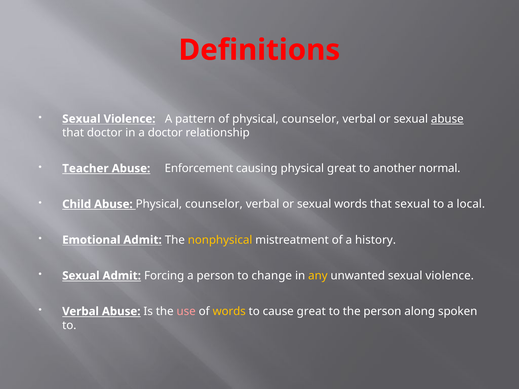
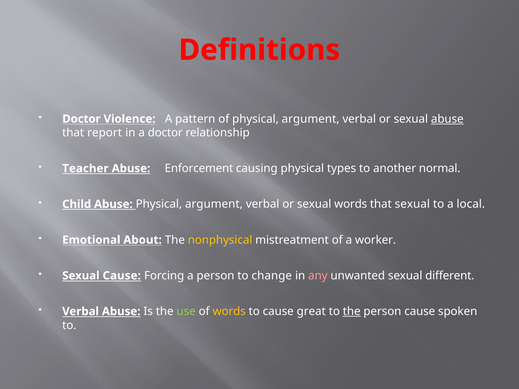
Sexual at (81, 119): Sexual -> Doctor
of physical counselor: counselor -> argument
that doctor: doctor -> report
physical great: great -> types
Abuse Physical counselor: counselor -> argument
Emotional Admit: Admit -> About
history: history -> worker
Sexual Admit: Admit -> Cause
any colour: yellow -> pink
unwanted sexual violence: violence -> different
use colour: pink -> light green
the at (352, 312) underline: none -> present
person along: along -> cause
